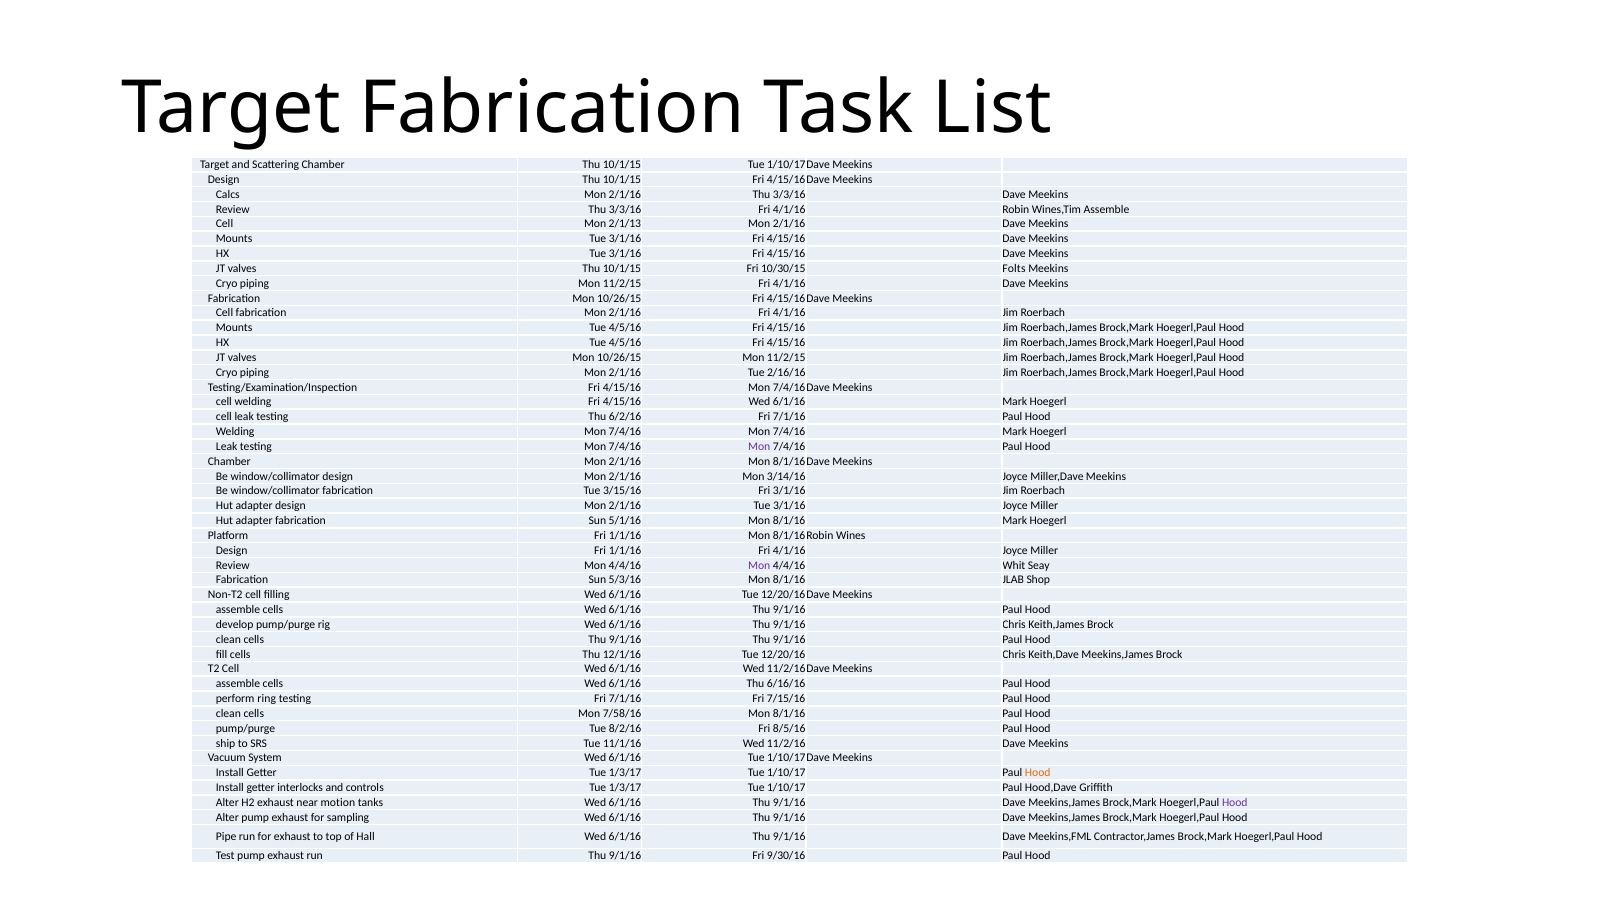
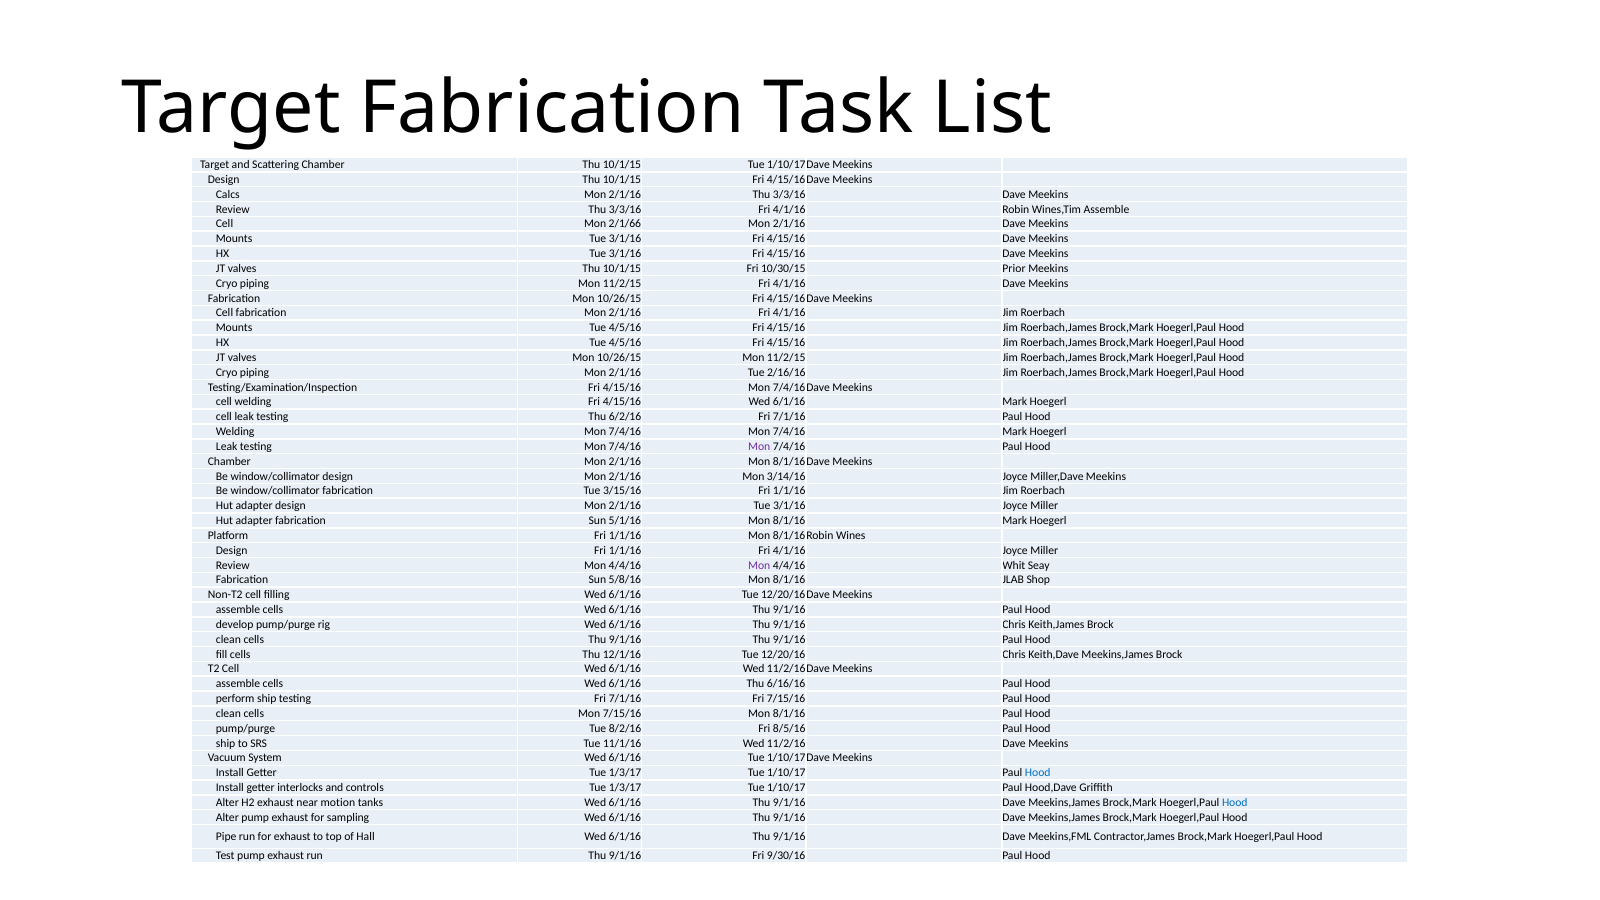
2/1/13: 2/1/13 -> 2/1/66
Folts: Folts -> Prior
3/15/16 Fri 3/1/16: 3/1/16 -> 1/1/16
5/3/16: 5/3/16 -> 5/8/16
perform ring: ring -> ship
Mon 7/58/16: 7/58/16 -> 7/15/16
Hood at (1038, 773) colour: orange -> blue
Hood at (1235, 803) colour: purple -> blue
